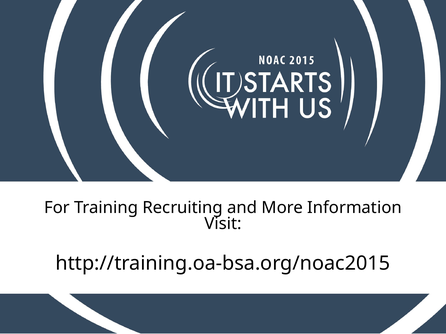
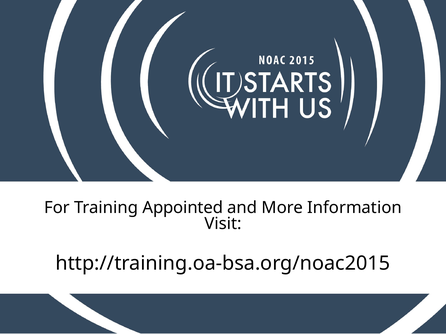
Recruiting: Recruiting -> Appointed
